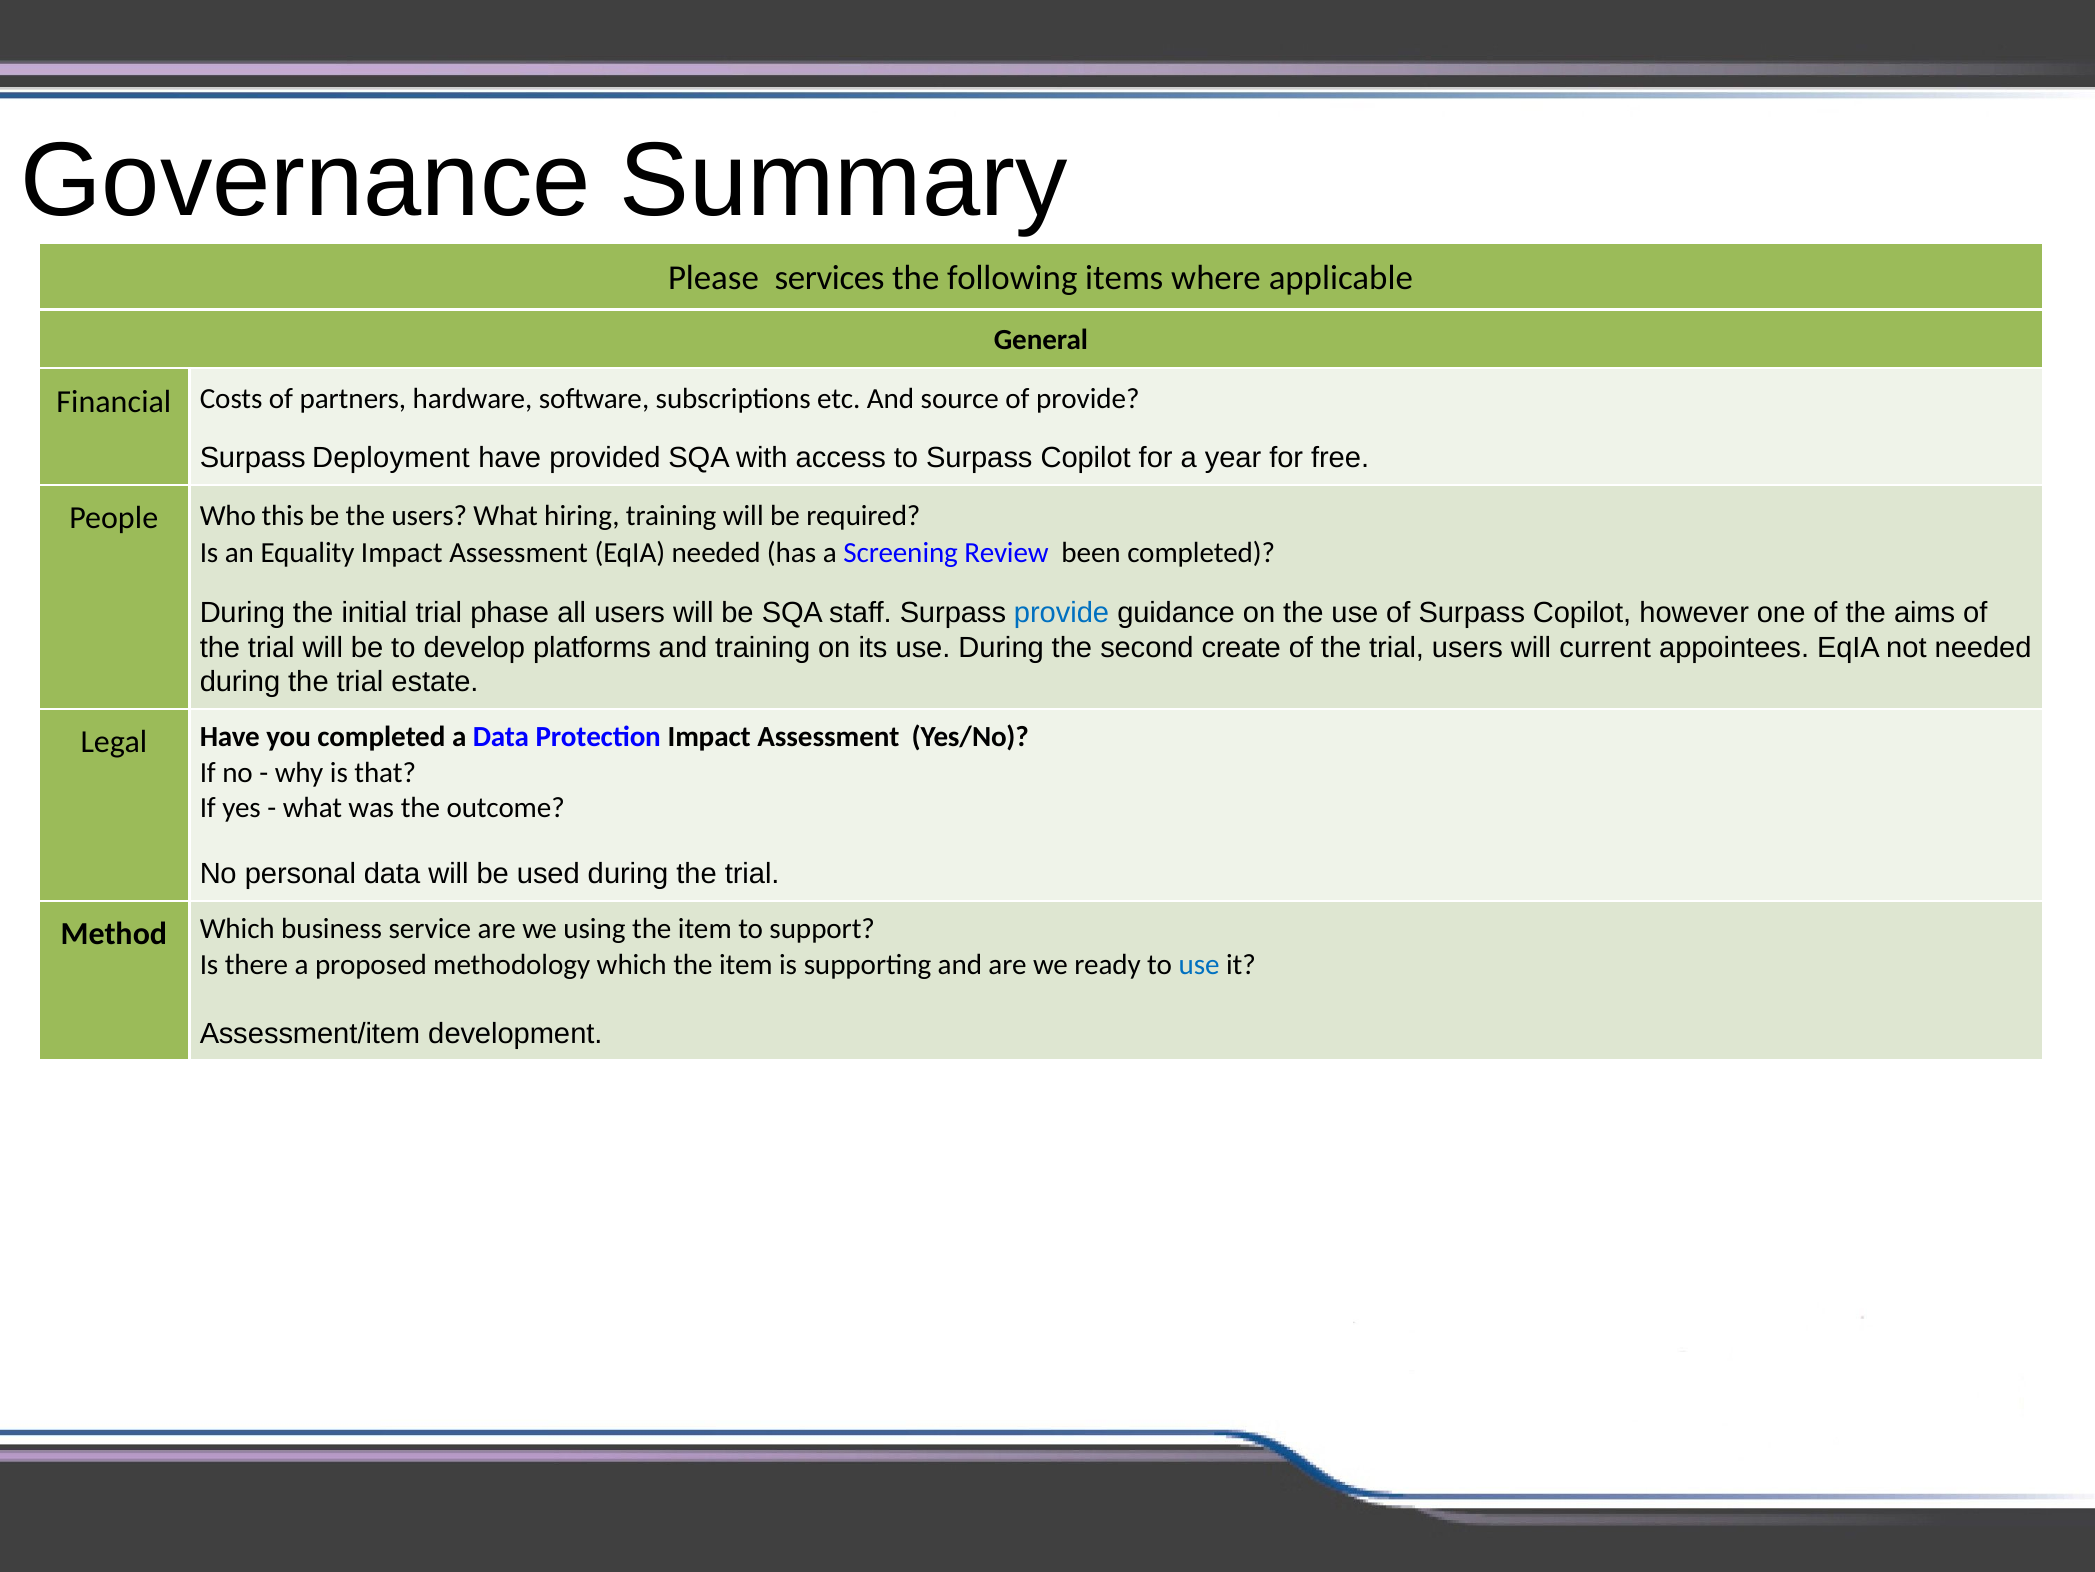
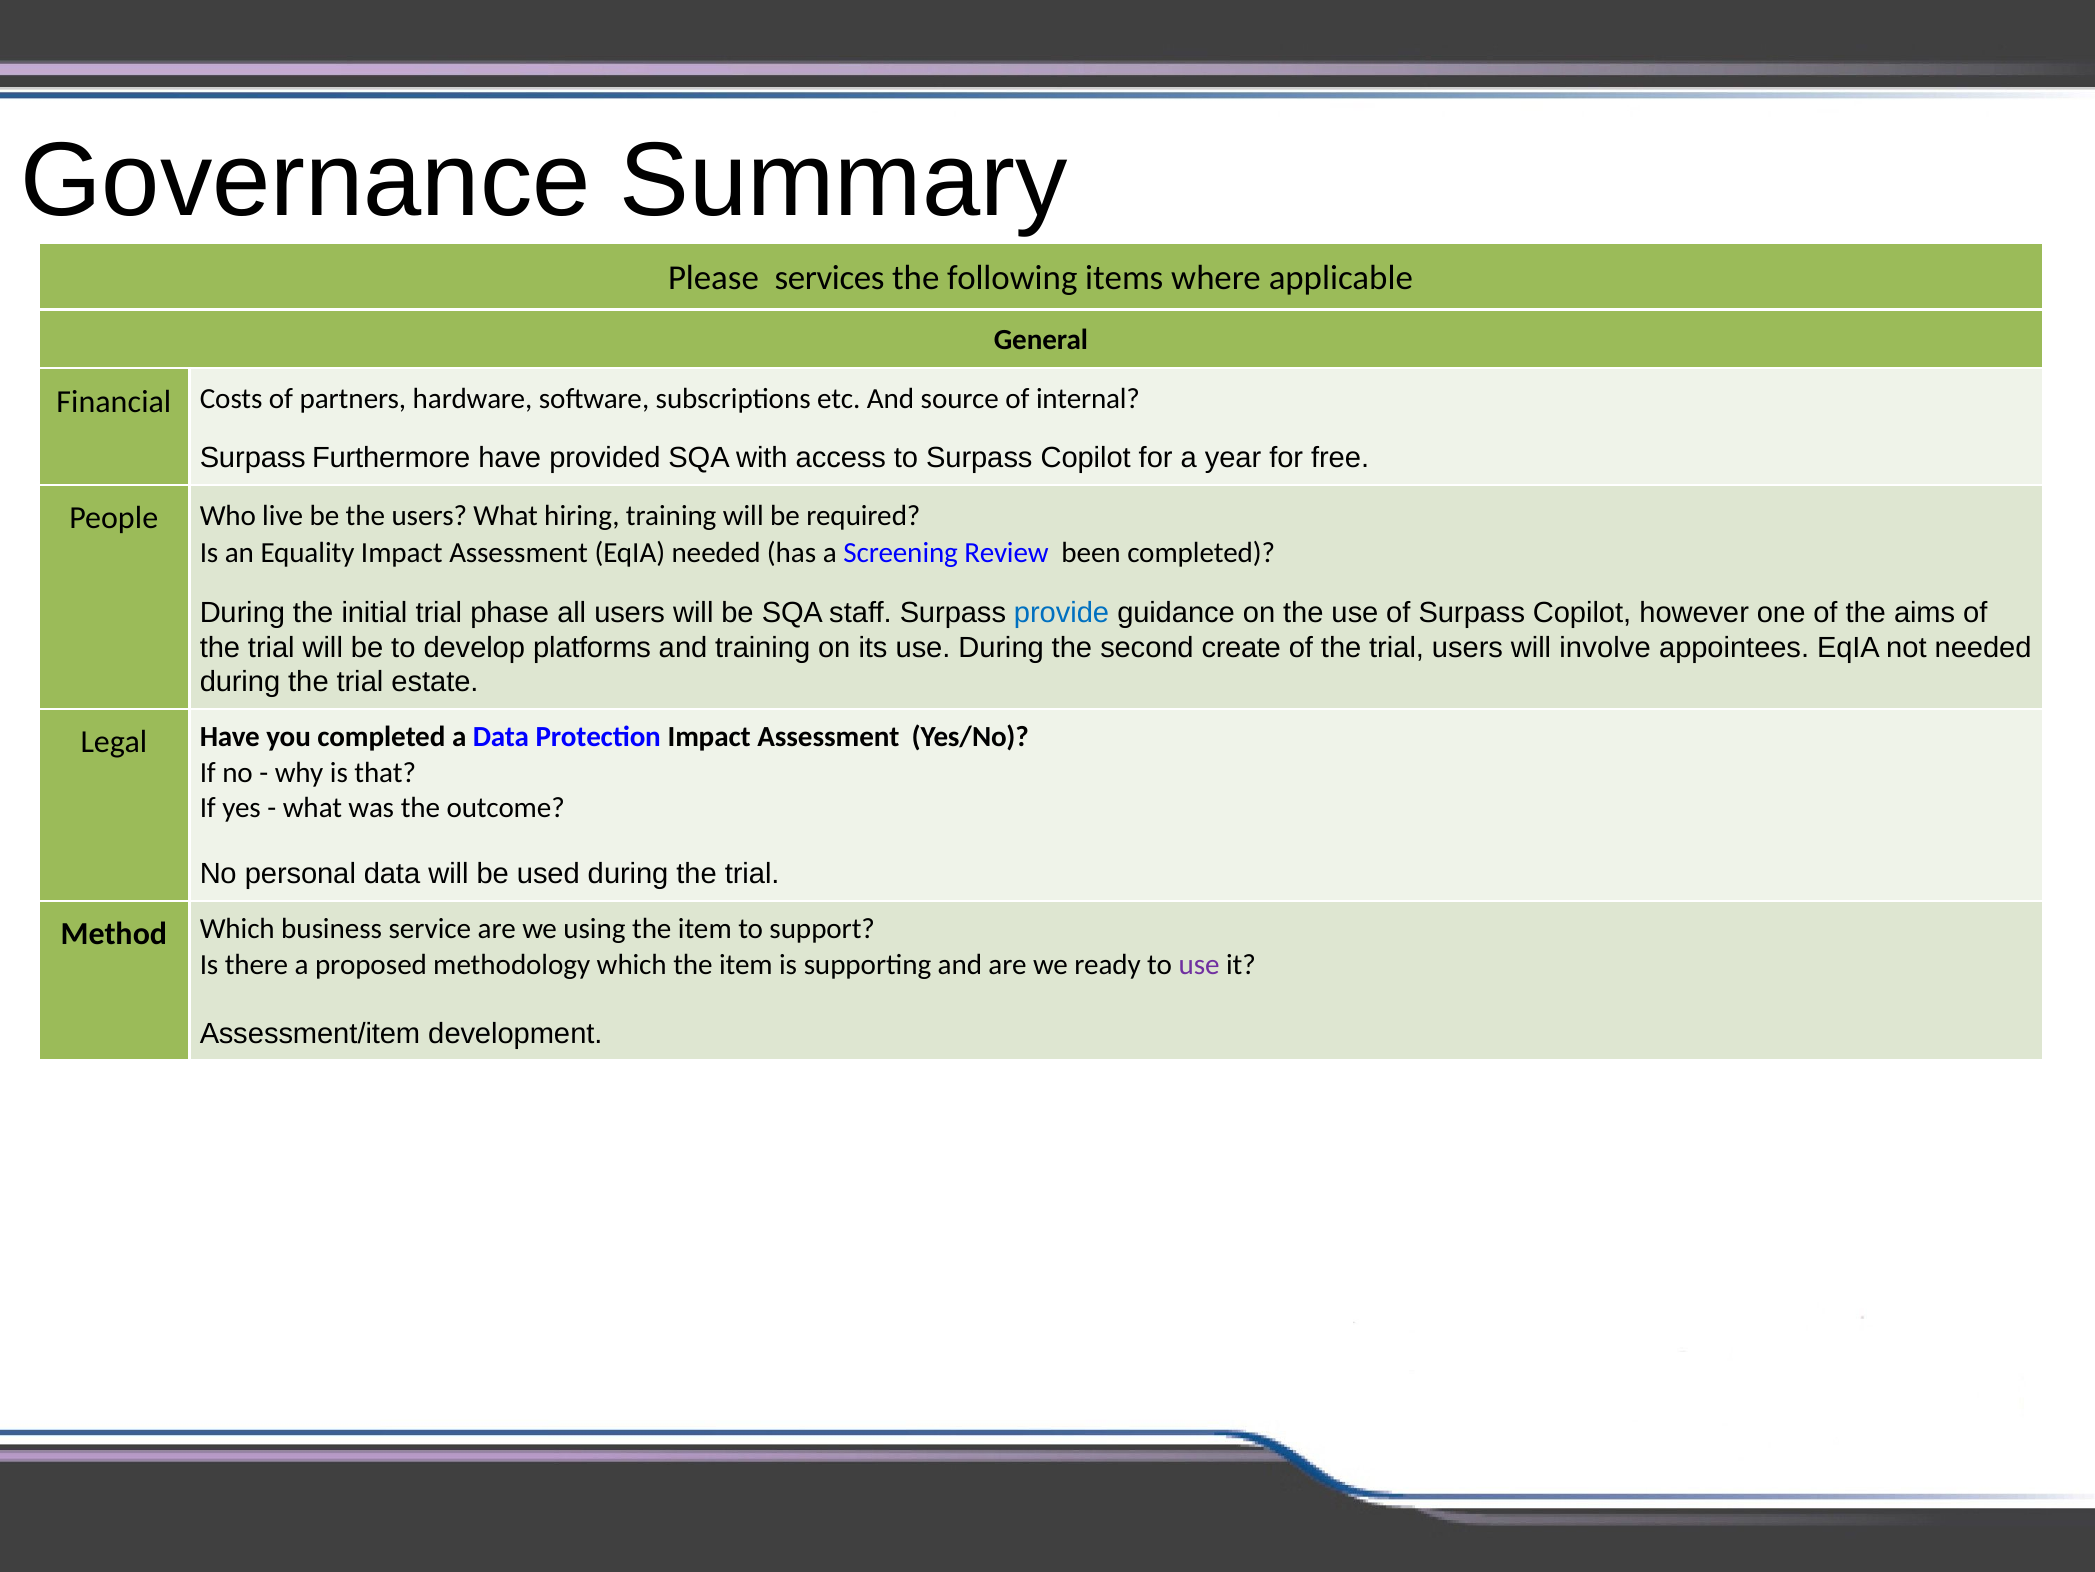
of provide: provide -> internal
Deployment: Deployment -> Furthermore
this: this -> live
current: current -> involve
use at (1199, 964) colour: blue -> purple
